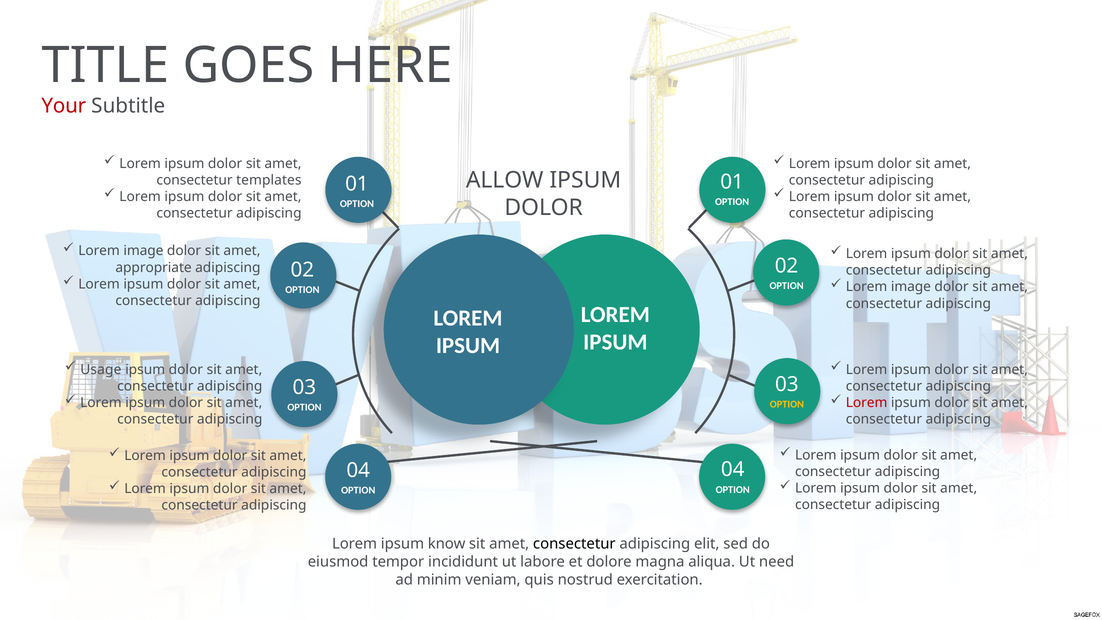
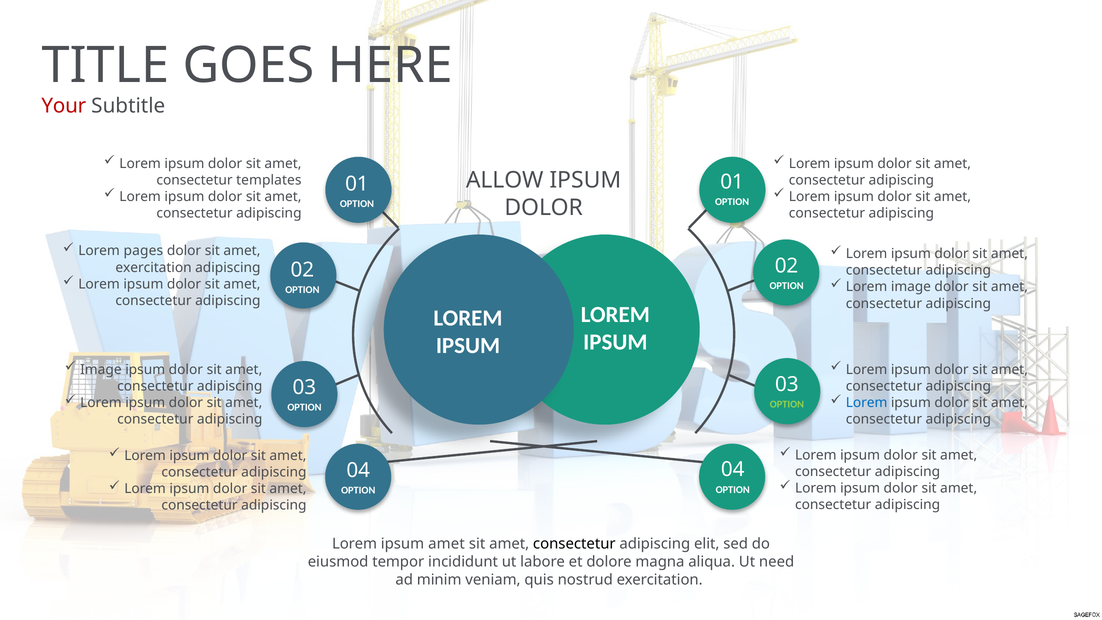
image at (143, 251): image -> pages
appropriate at (154, 267): appropriate -> exercitation
Usage at (101, 370): Usage -> Image
Lorem at (867, 403) colour: red -> blue
OPTION at (787, 404) colour: yellow -> light green
ipsum know: know -> amet
